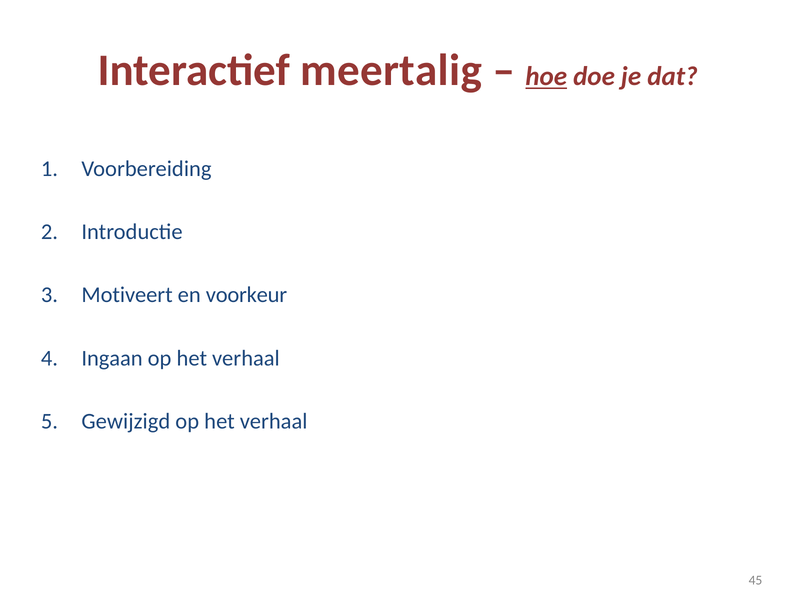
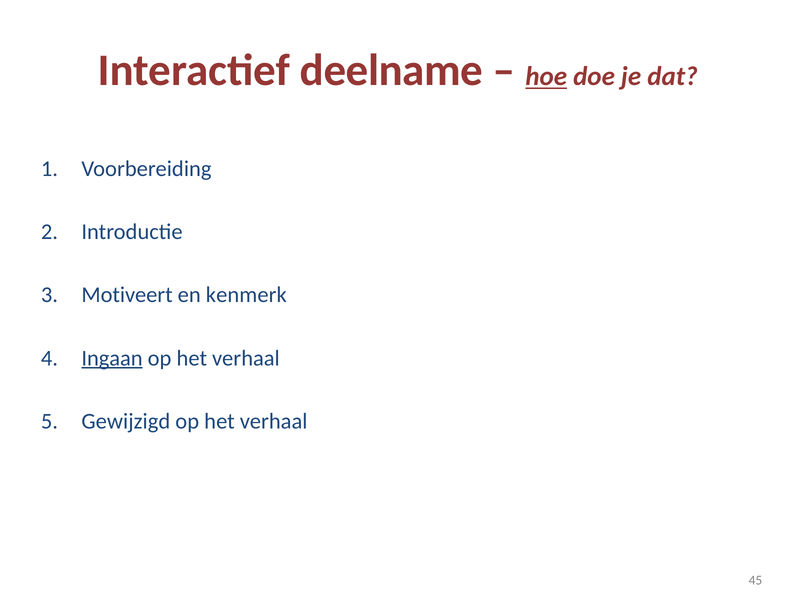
meertalig: meertalig -> deelname
voorkeur: voorkeur -> kenmerk
Ingaan underline: none -> present
